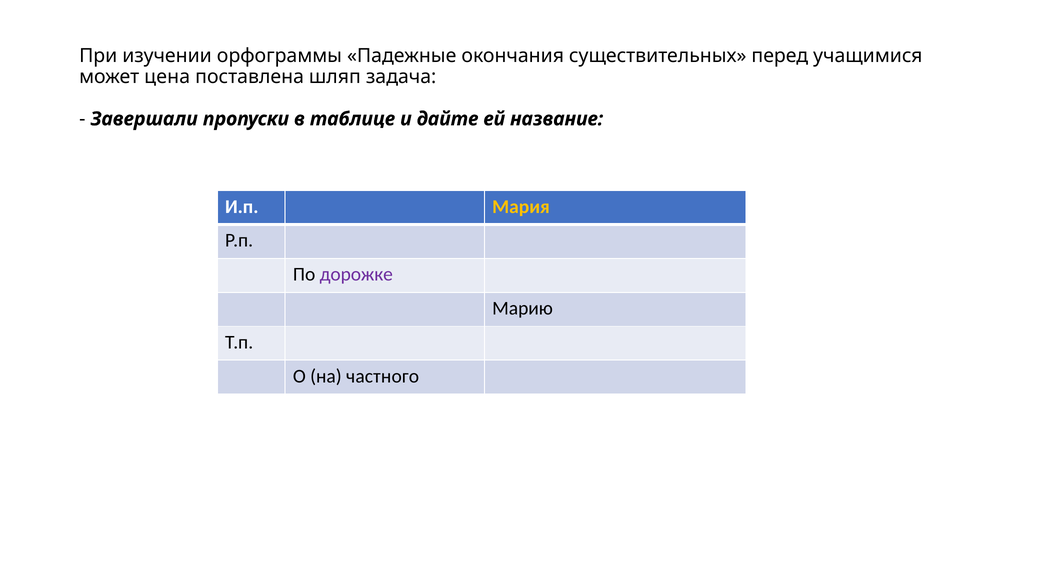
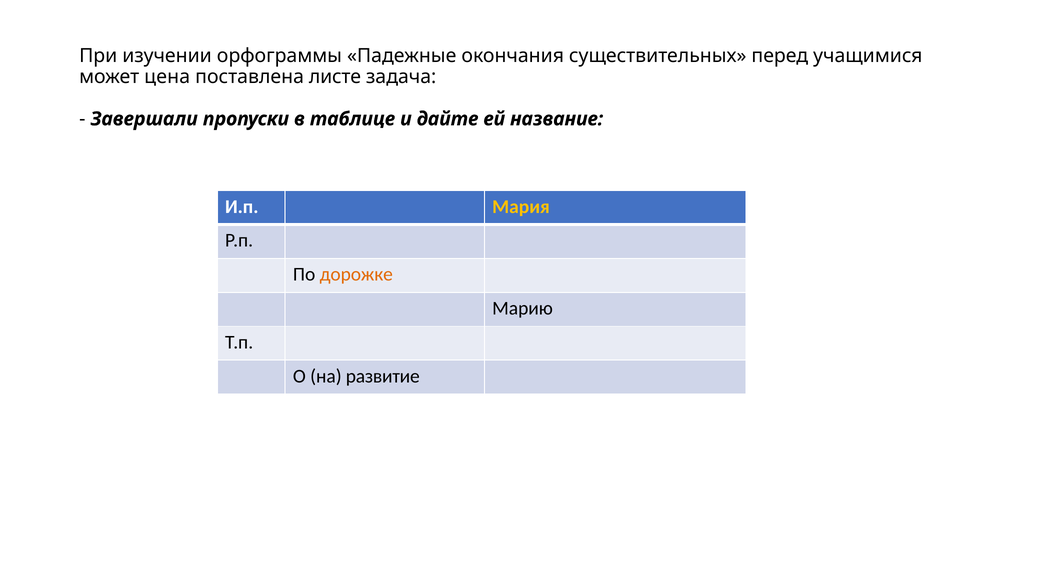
шляп: шляп -> листе
дорожке colour: purple -> orange
частного: частного -> развитие
